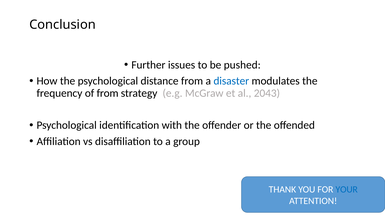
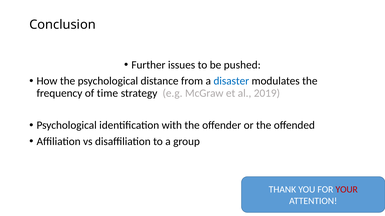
of from: from -> time
2043: 2043 -> 2019
YOUR colour: blue -> red
